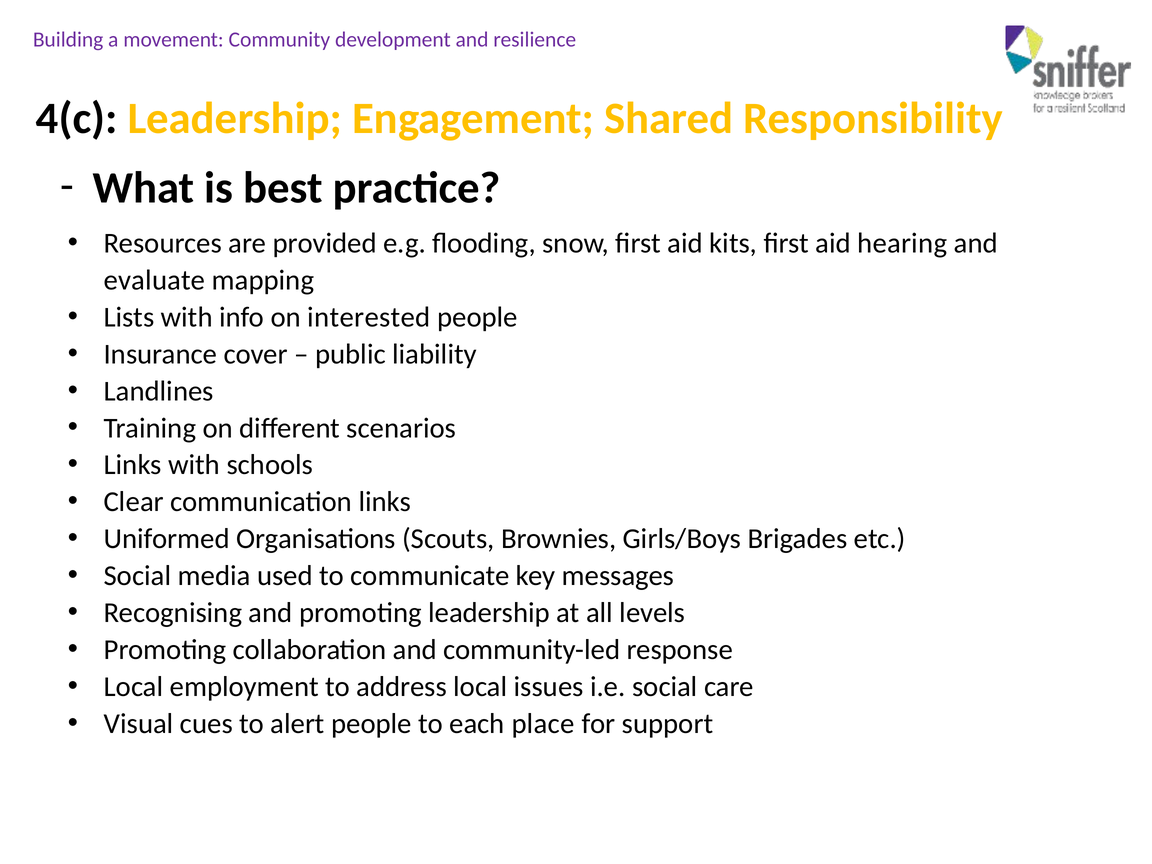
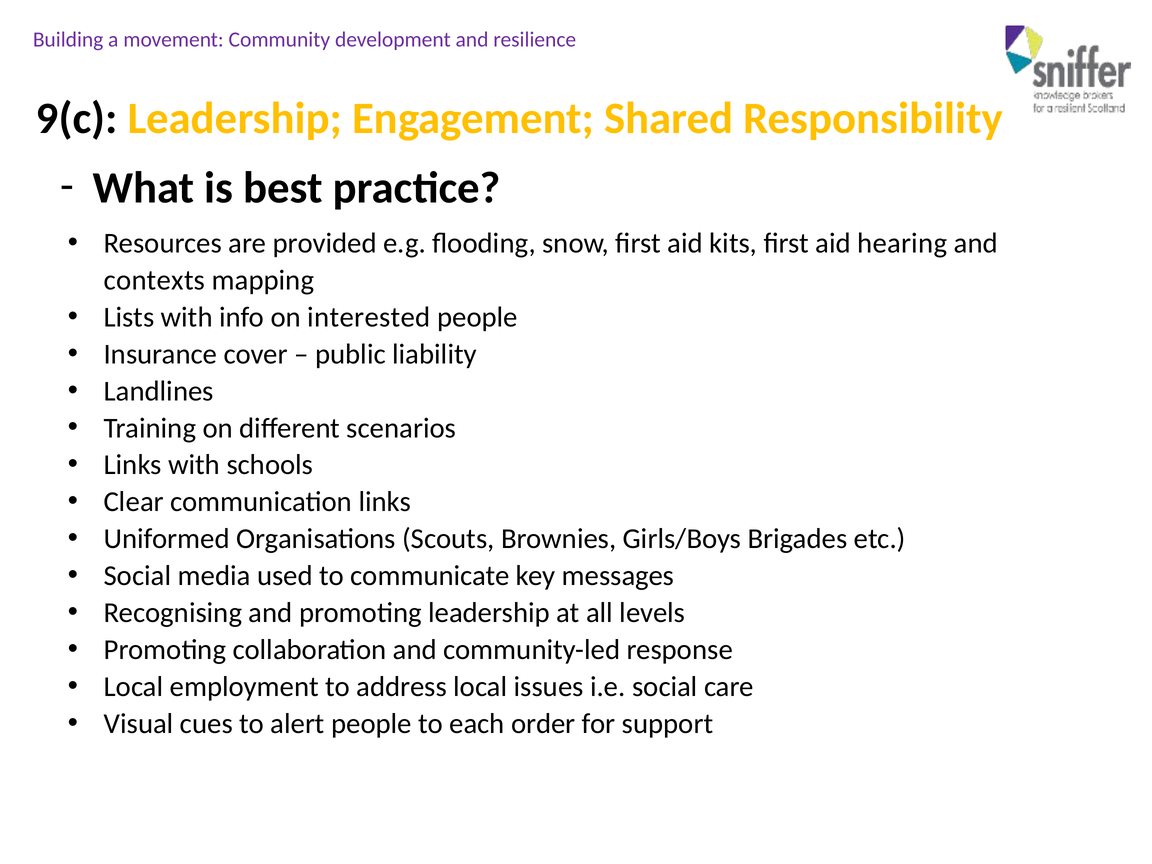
4(c: 4(c -> 9(c
evaluate: evaluate -> contexts
place: place -> order
